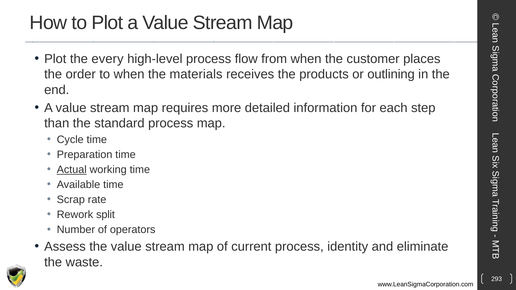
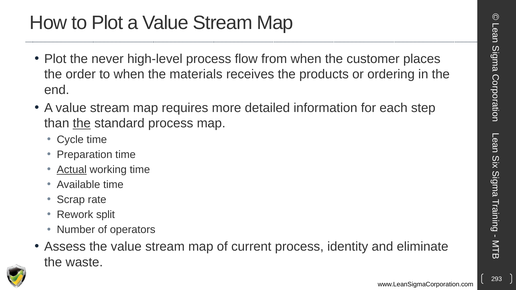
every: every -> never
outlining: outlining -> ordering
the at (82, 123) underline: none -> present
